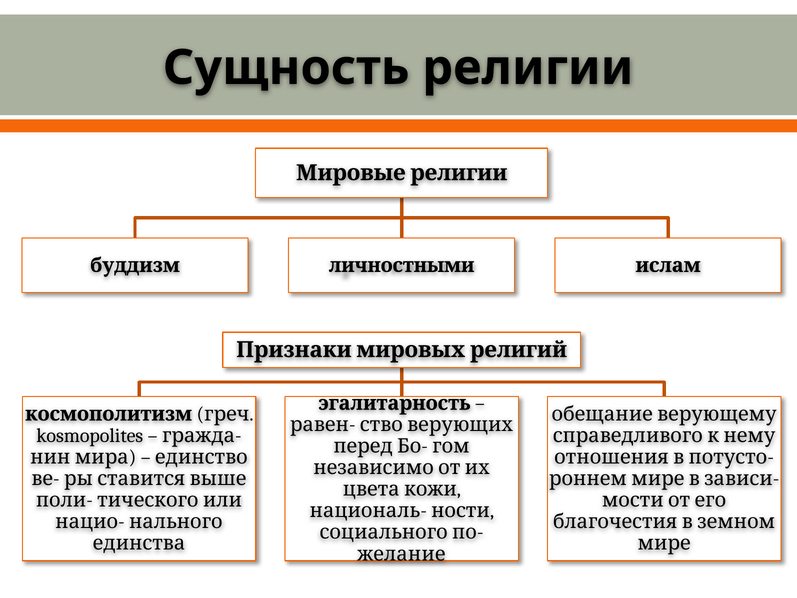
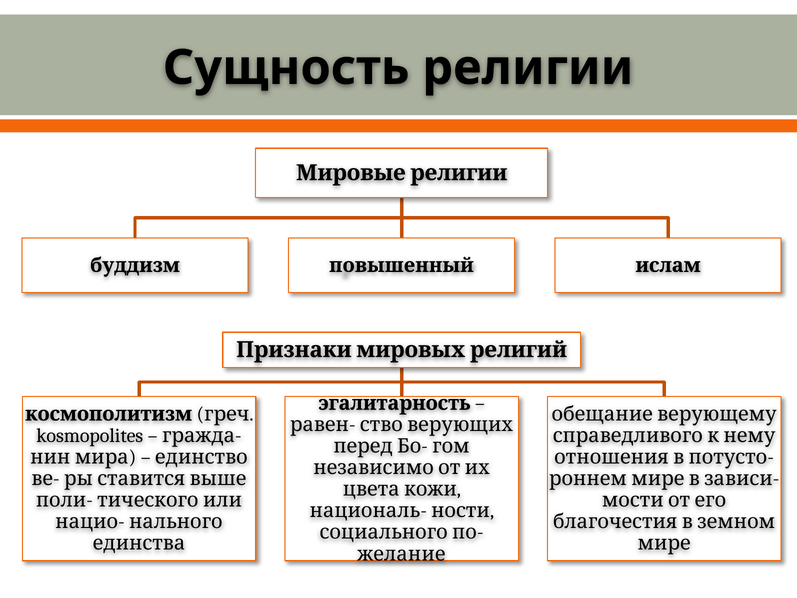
личностными: личностными -> повышенный
